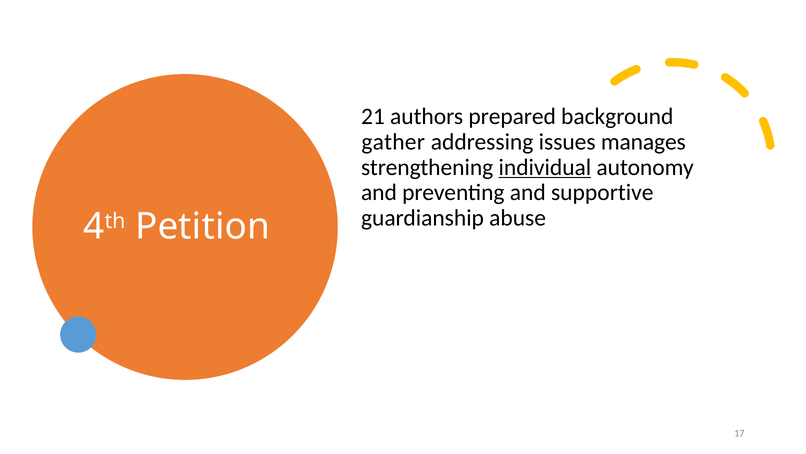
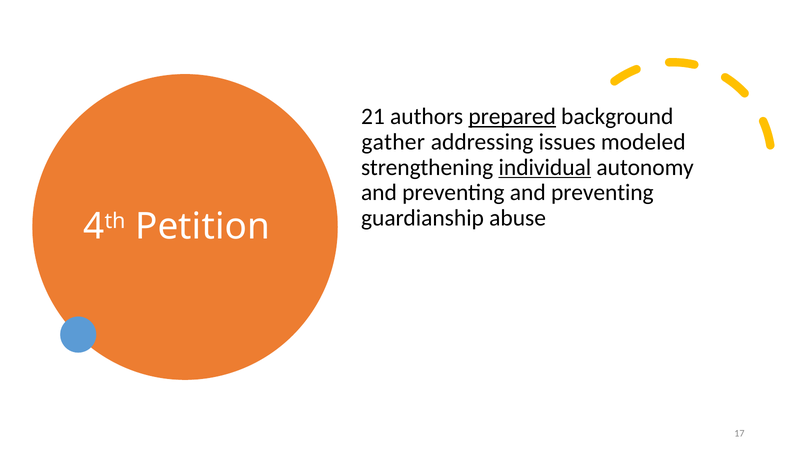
prepared underline: none -> present
manages: manages -> modeled
preventing and supportive: supportive -> preventing
